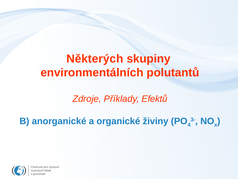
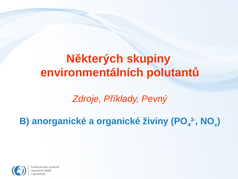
Efektů: Efektů -> Pevný
